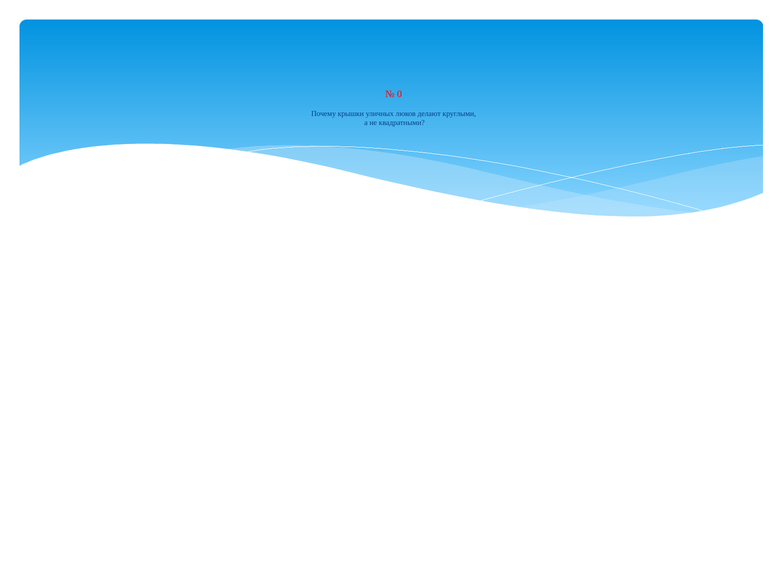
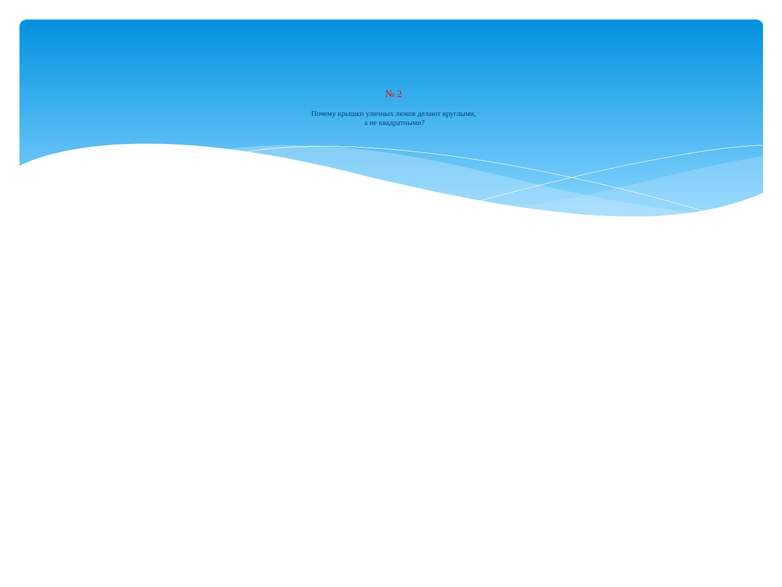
0: 0 -> 2
